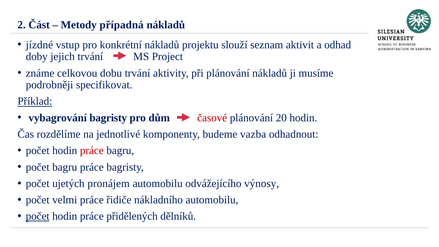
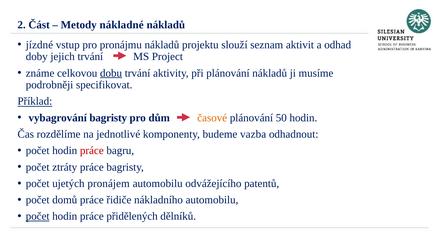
případná: případná -> nákladné
konkrétní: konkrétní -> pronájmu
dobu underline: none -> present
časové colour: red -> orange
20: 20 -> 50
počet bagru: bagru -> ztráty
výnosy: výnosy -> patentů
velmi: velmi -> domů
